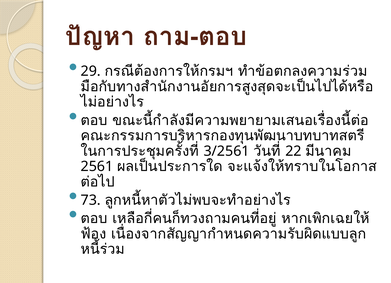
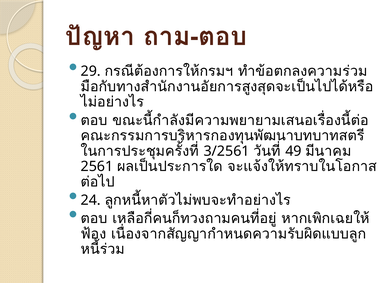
22: 22 -> 49
73: 73 -> 24
